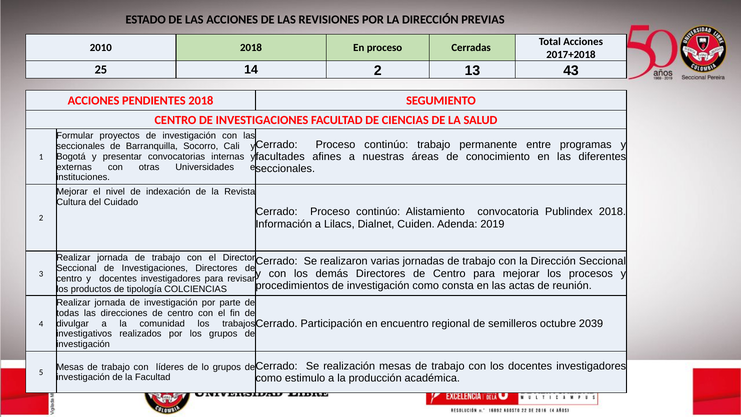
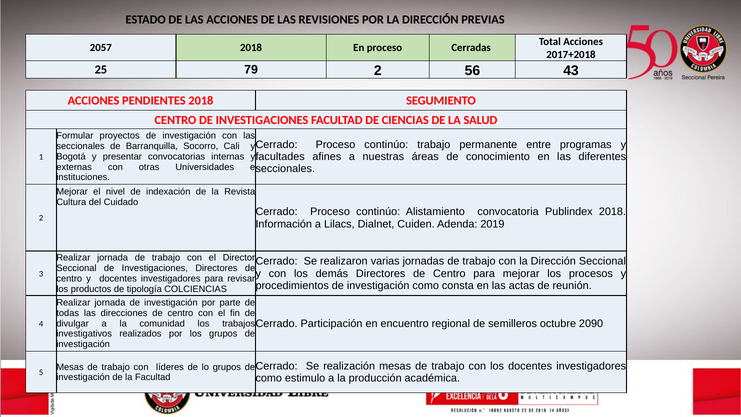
2010: 2010 -> 2057
14: 14 -> 79
13: 13 -> 56
2039: 2039 -> 2090
